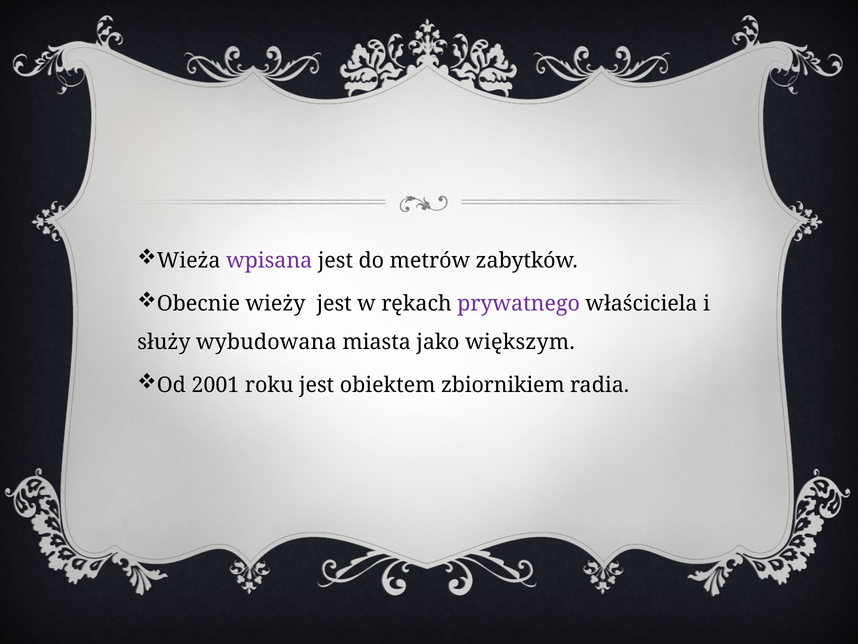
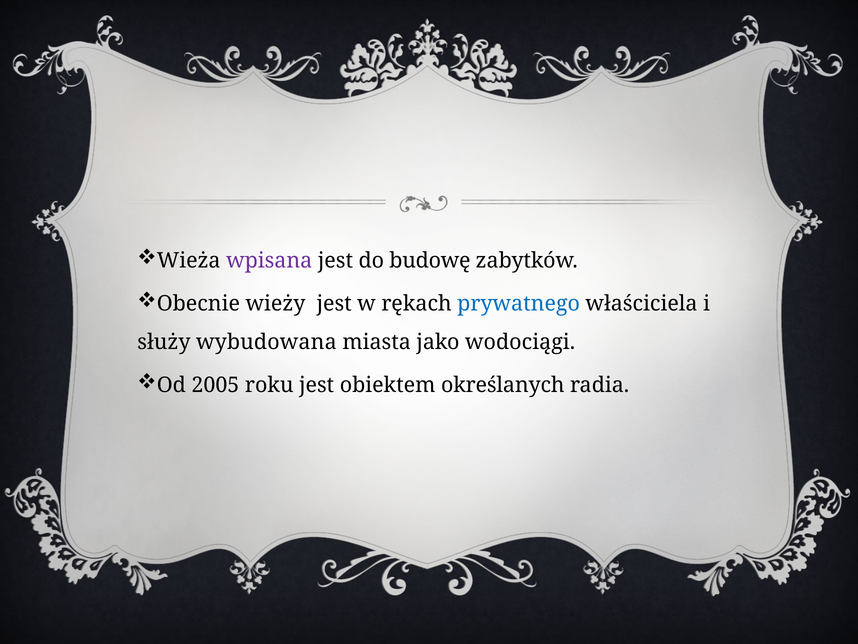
metrów: metrów -> budowę
prywatnego colour: purple -> blue
większym: większym -> wodociągi
2001: 2001 -> 2005
zbiornikiem: zbiornikiem -> określanych
